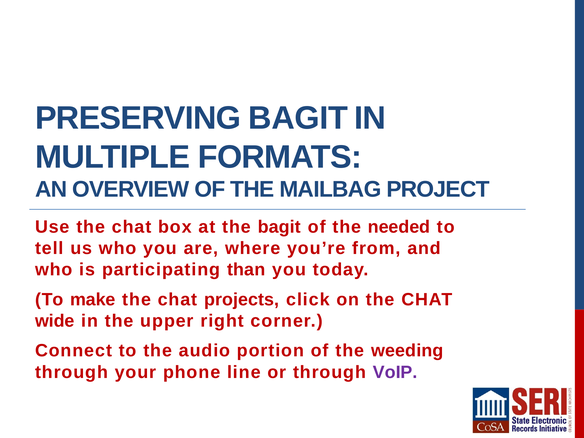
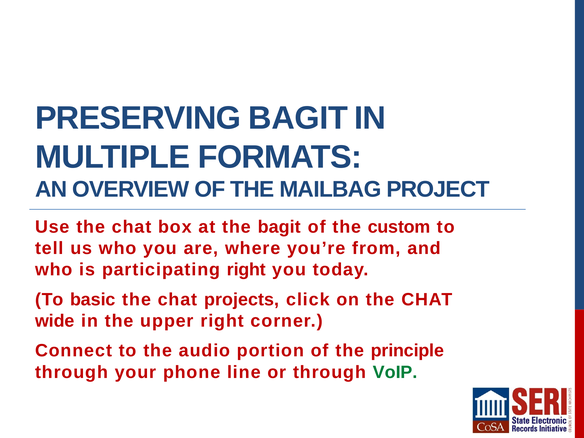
needed: needed -> custom
participating than: than -> right
make: make -> basic
weeding: weeding -> principle
VoIP colour: purple -> green
